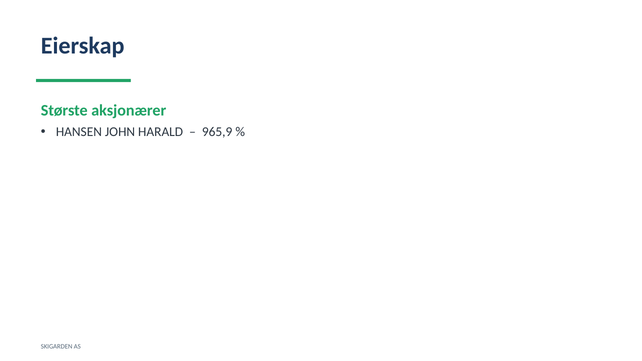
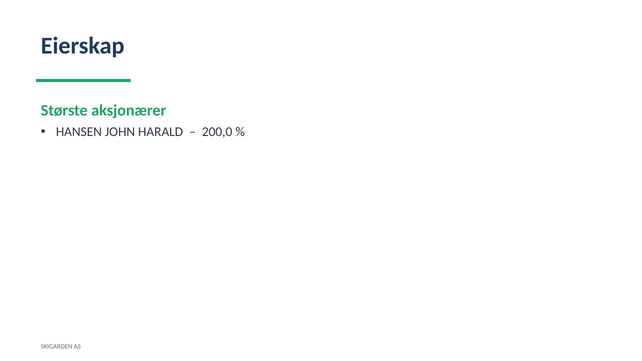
965,9: 965,9 -> 200,0
